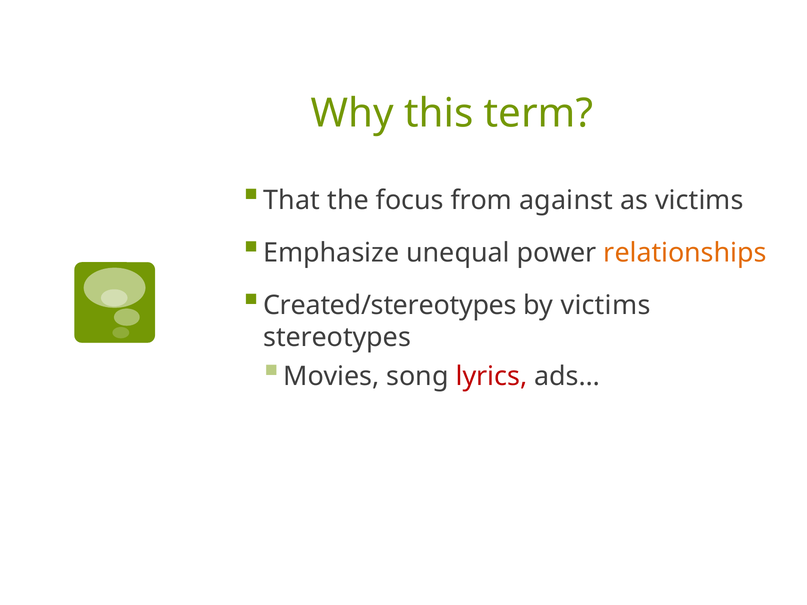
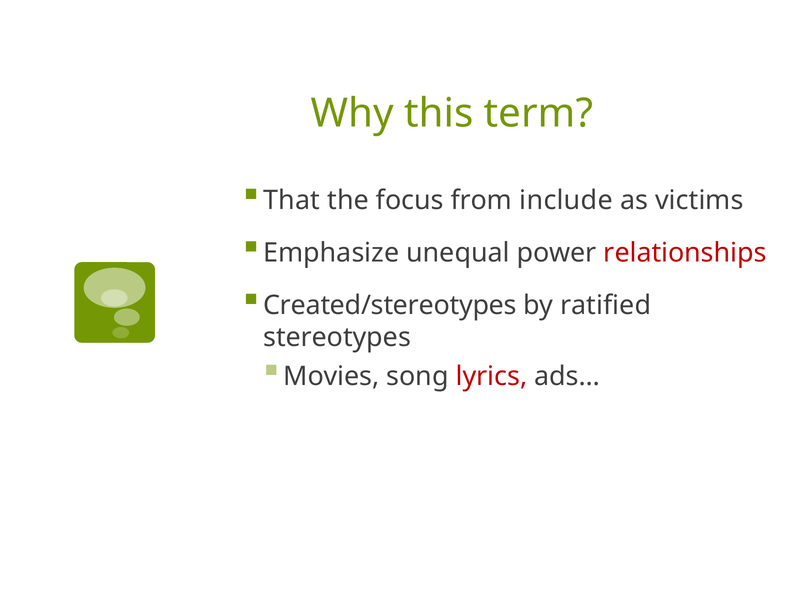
against: against -> include
relationships colour: orange -> red
by victims: victims -> ratified
